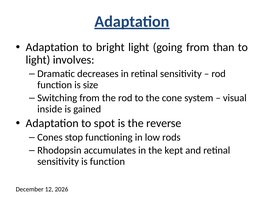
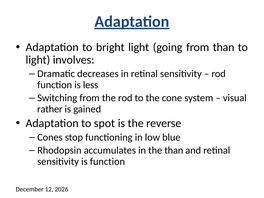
size: size -> less
inside: inside -> rather
rods: rods -> blue
the kept: kept -> than
